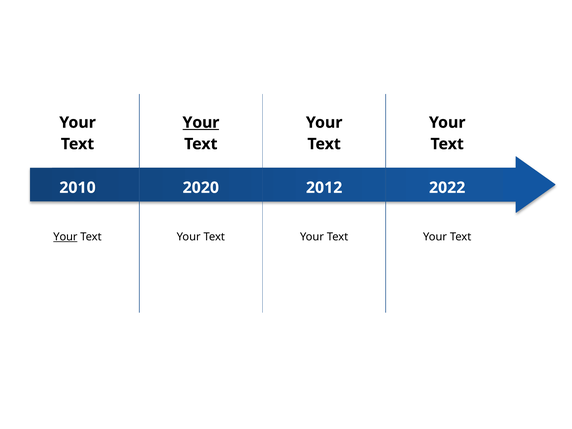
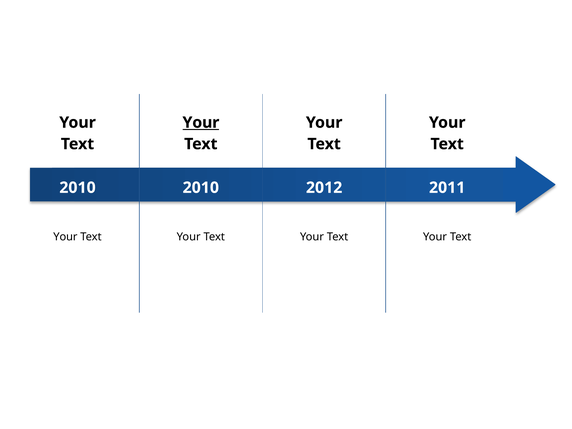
2020 at (201, 188): 2020 -> 2010
2022: 2022 -> 2011
Your at (65, 237) underline: present -> none
